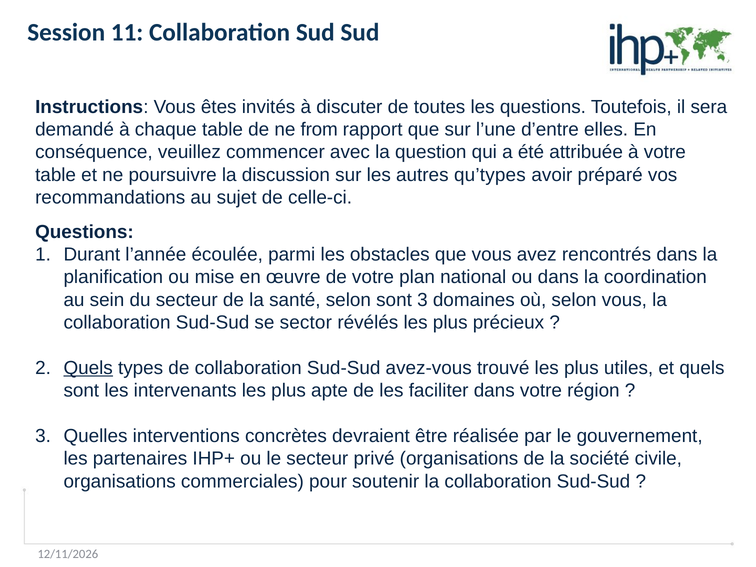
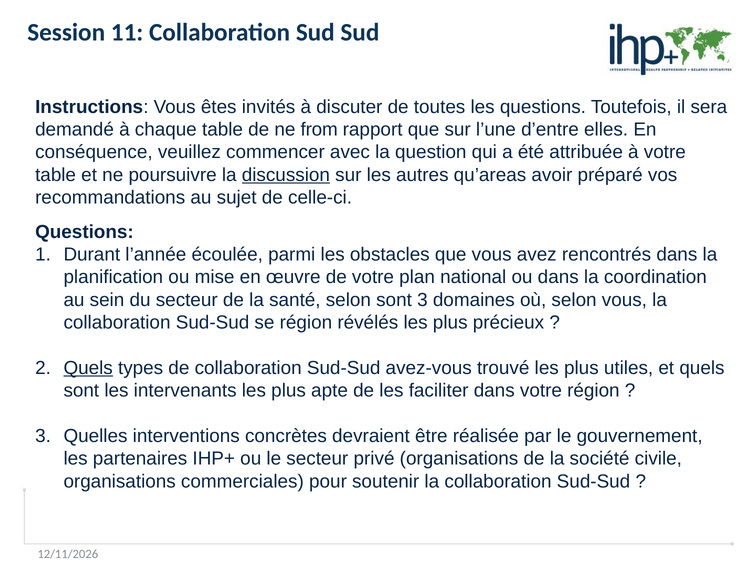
discussion underline: none -> present
qu’types: qu’types -> qu’areas
se sector: sector -> région
